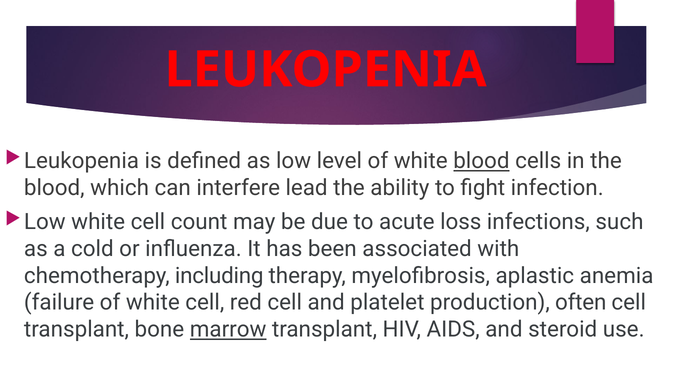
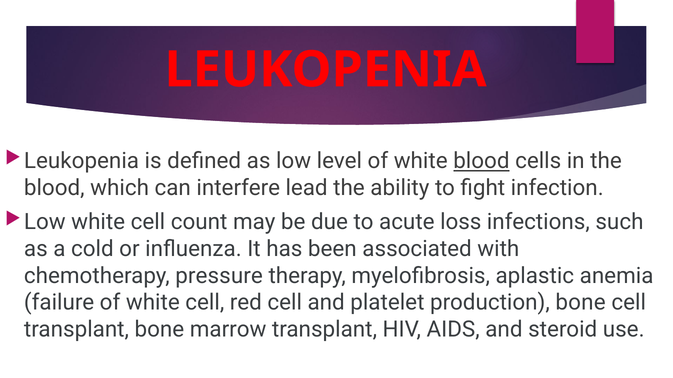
including: including -> pressure
production often: often -> bone
marrow underline: present -> none
